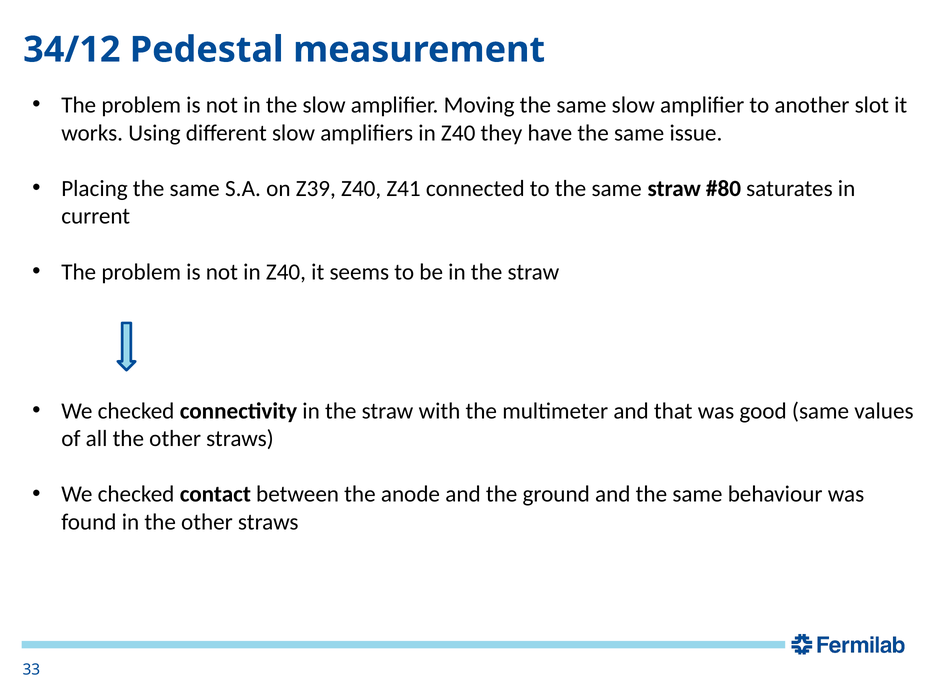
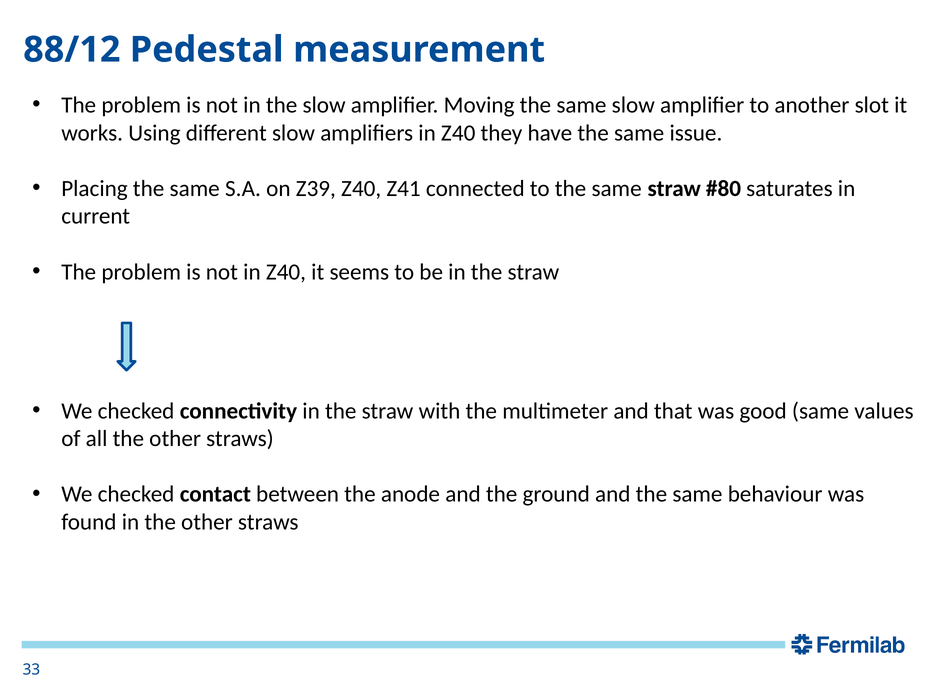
34/12: 34/12 -> 88/12
